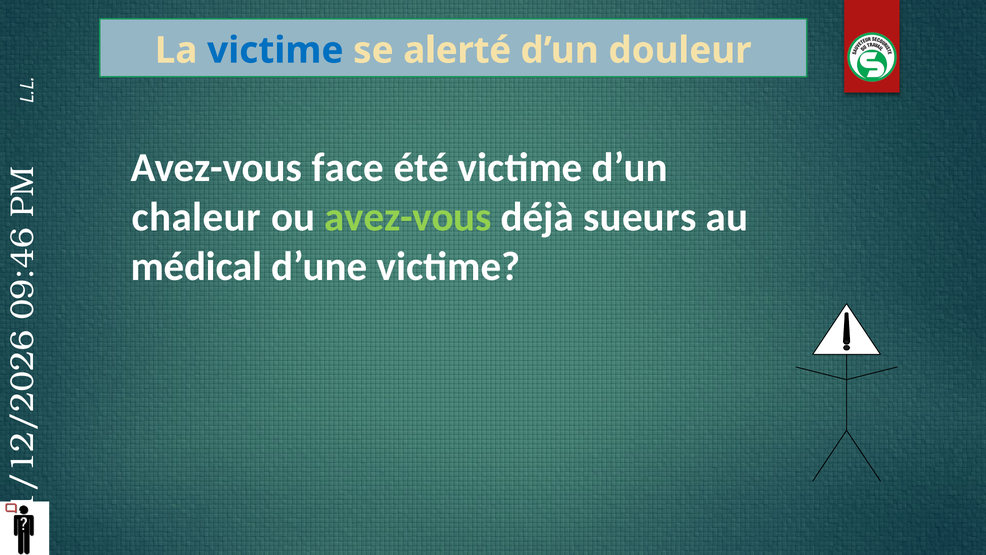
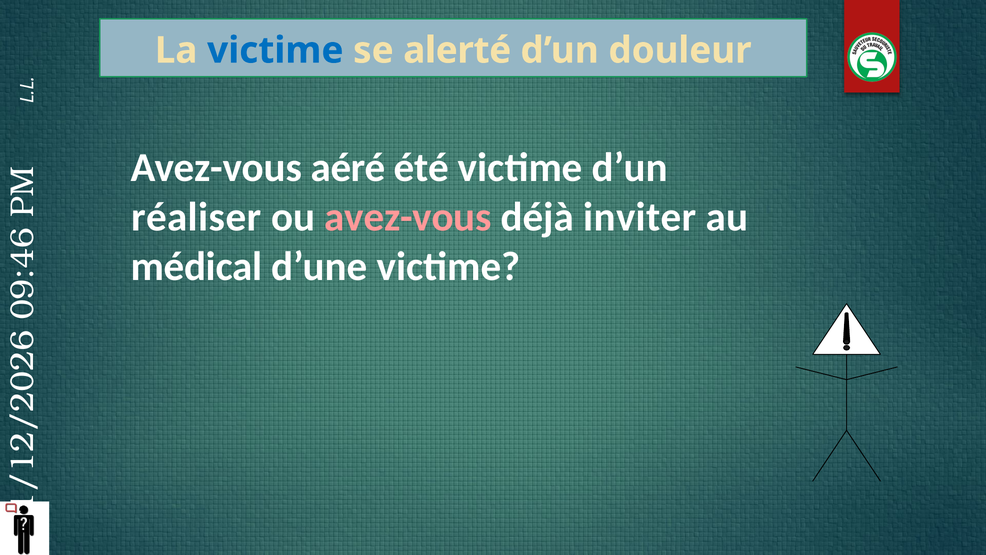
face: face -> aéré
chaleur: chaleur -> réaliser
avez-vous at (408, 217) colour: light green -> pink
sueurs: sueurs -> inviter
